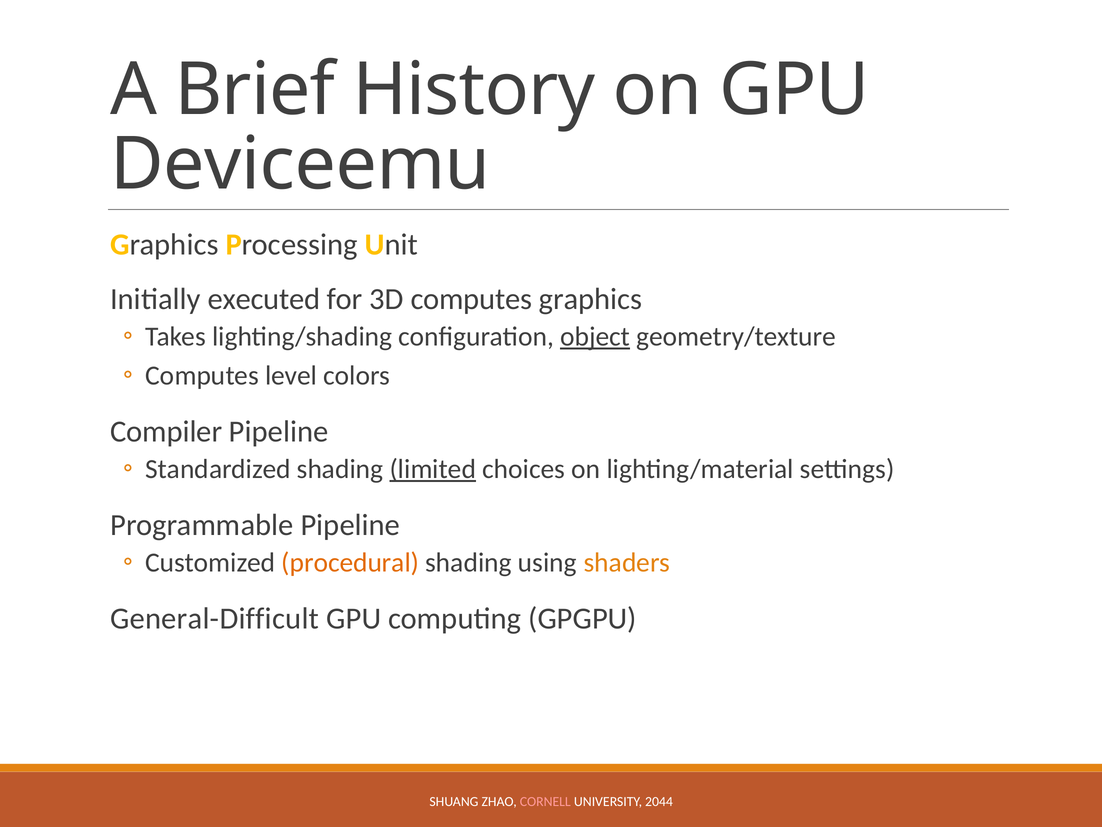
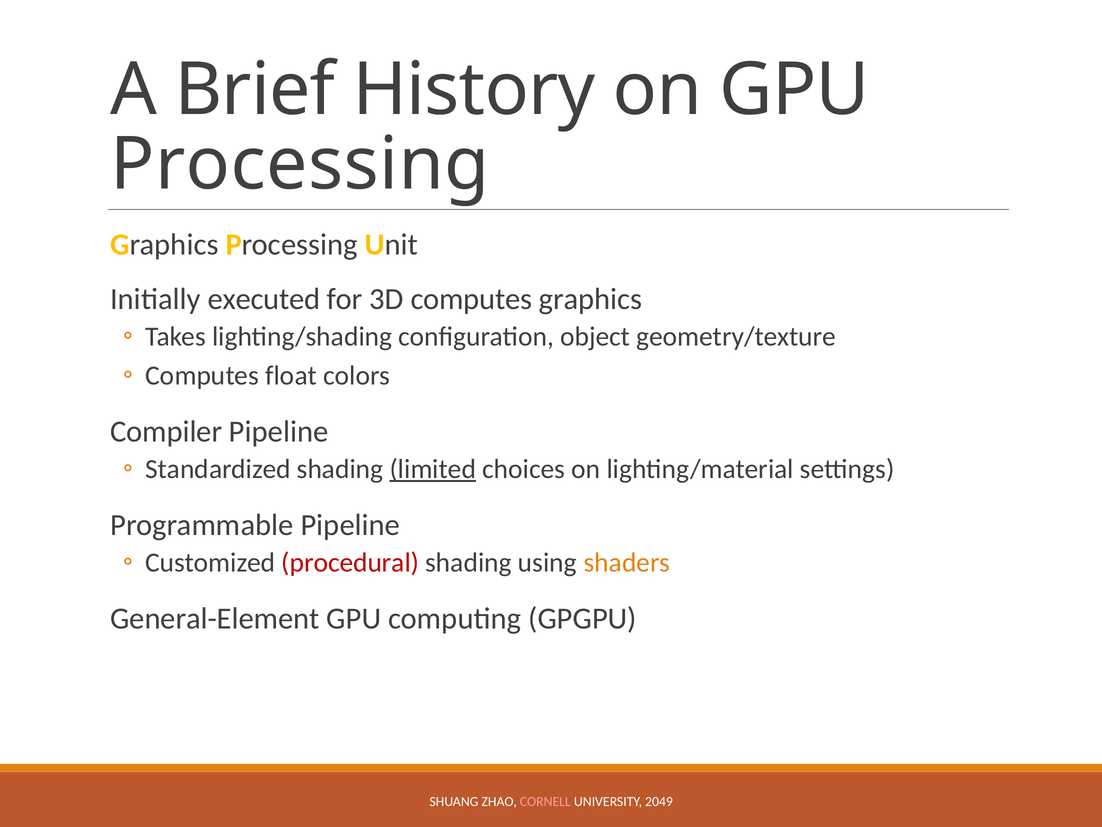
Deviceemu at (300, 165): Deviceemu -> Processing
object underline: present -> none
level: level -> float
procedural colour: orange -> red
General-Difficult: General-Difficult -> General-Element
2044: 2044 -> 2049
